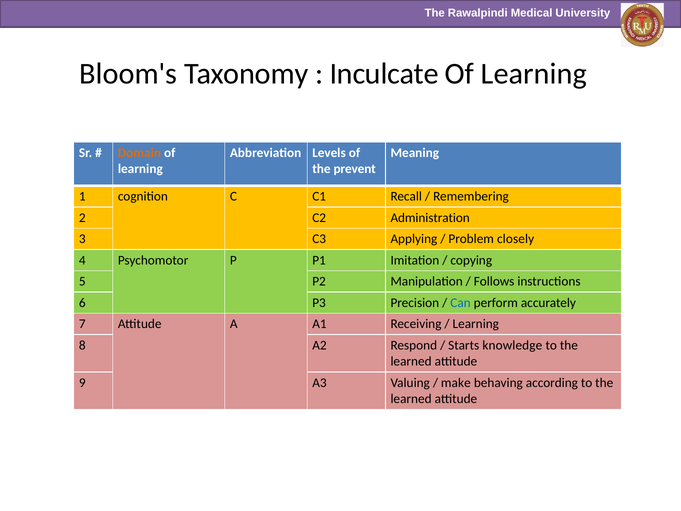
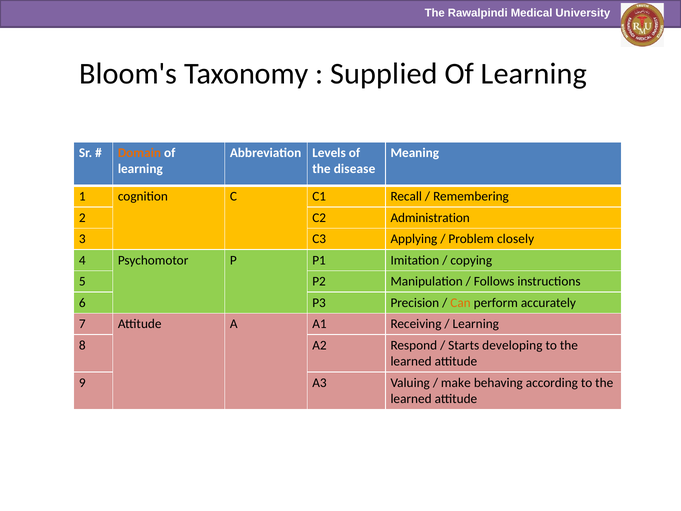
Inculcate: Inculcate -> Supplied
prevent: prevent -> disease
Can colour: blue -> orange
knowledge: knowledge -> developing
